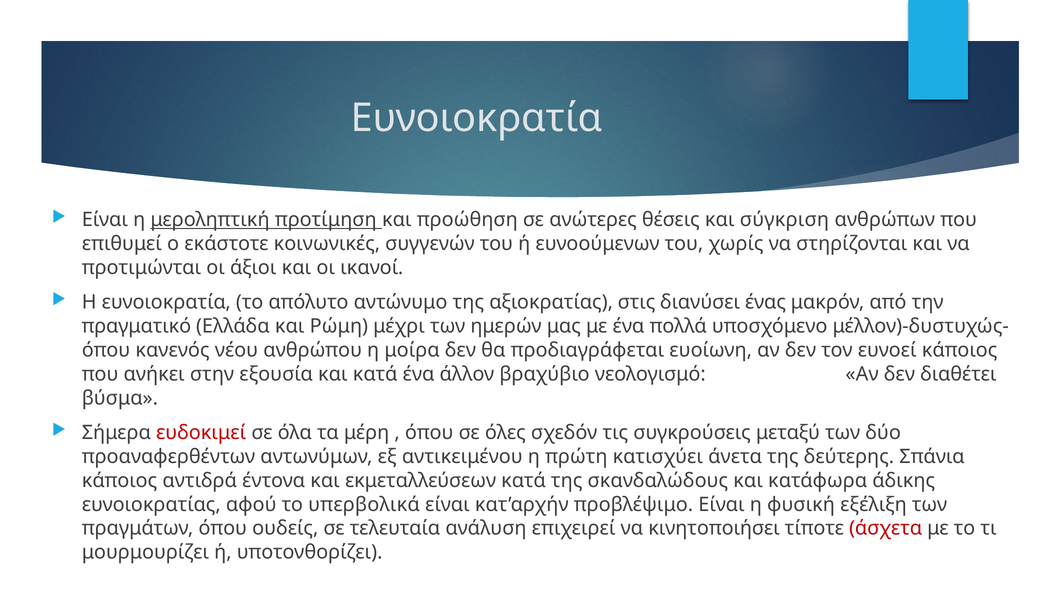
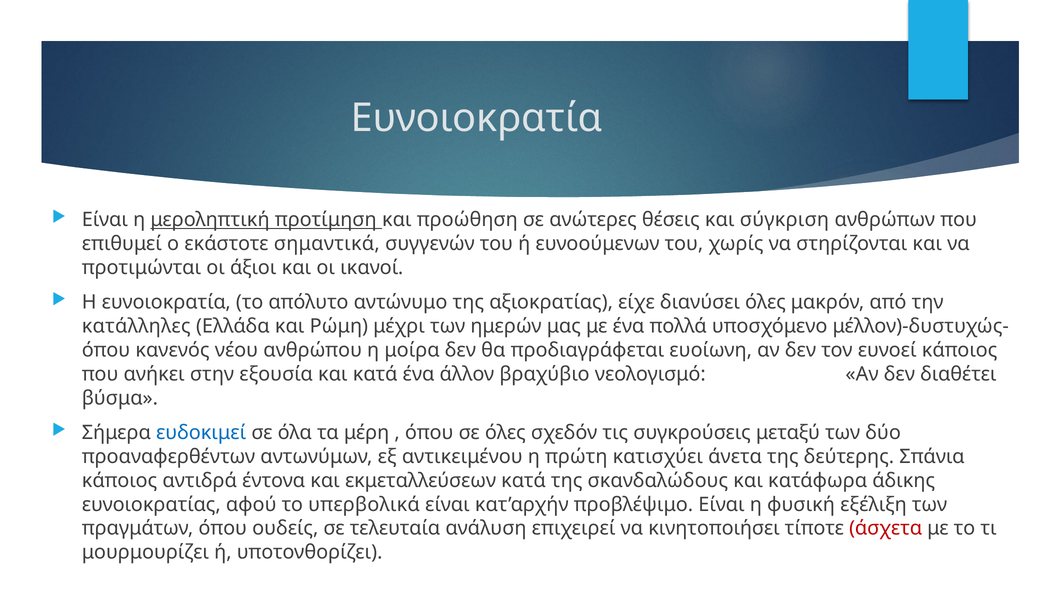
κοινωνικές: κοινωνικές -> σημαντικά
στις: στις -> είχε
διανύσει ένας: ένας -> όλες
πραγματικό: πραγματικό -> κατάλληλες
ευδοκιμεί colour: red -> blue
